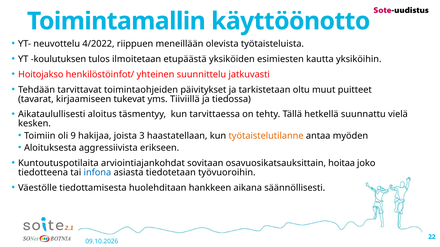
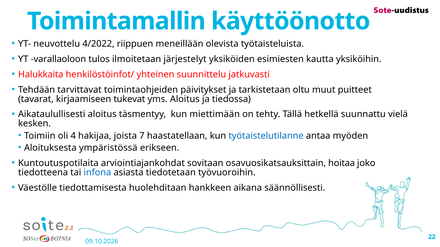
koulutuksen: koulutuksen -> varallaoloon
etupäästä: etupäästä -> järjestelyt
Hoitojakso: Hoitojakso -> Halukkaita
yms Tiiviillä: Tiiviillä -> Aloitus
tarvittaessa: tarvittaessa -> miettimään
9: 9 -> 4
3: 3 -> 7
työtaistelutilanne colour: orange -> blue
aggressiivista: aggressiivista -> ympäristössä
